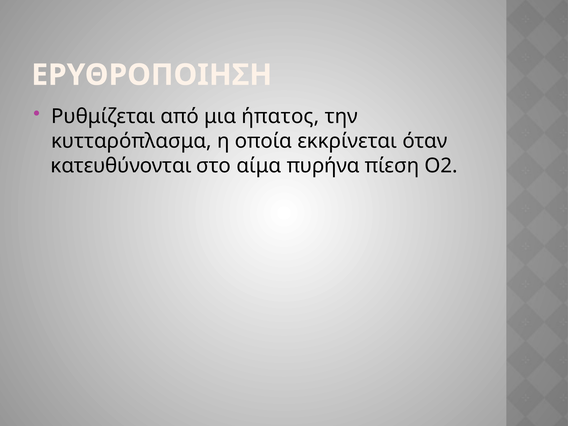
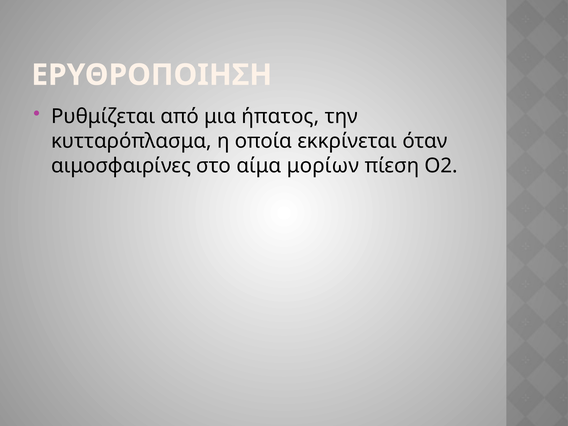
κατευθύνονται: κατευθύνονται -> αιμοσφαιρίνες
πυρήνα: πυρήνα -> μορίων
